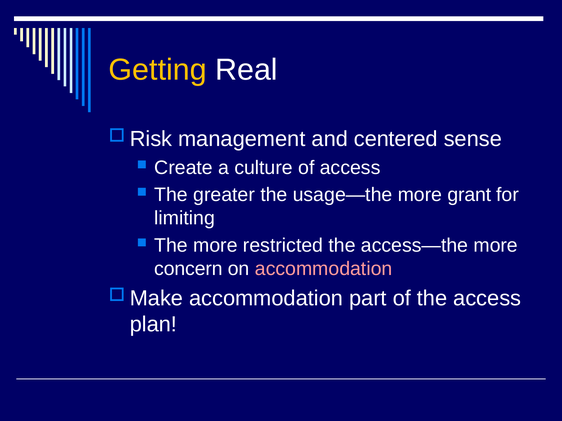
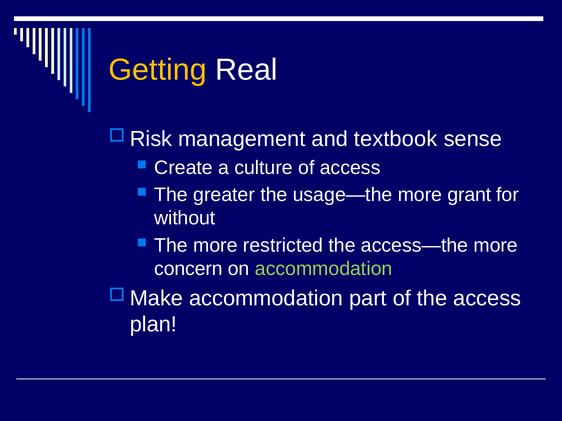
centered: centered -> textbook
limiting: limiting -> without
accommodation at (324, 269) colour: pink -> light green
